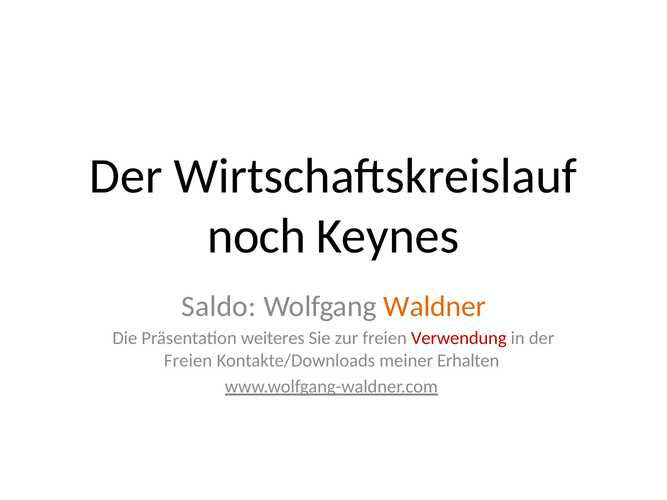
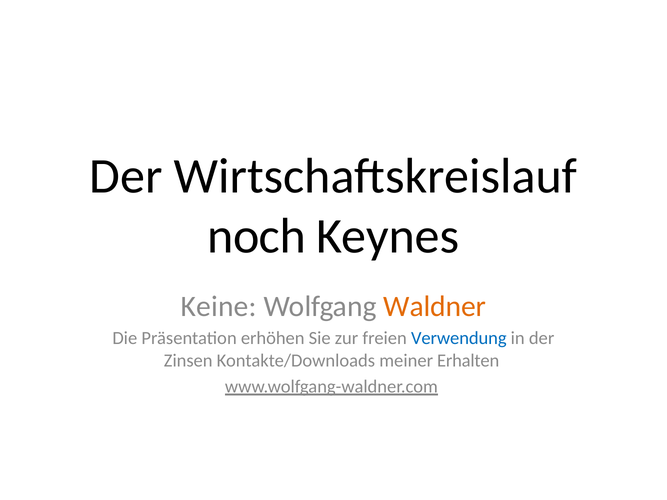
Saldo: Saldo -> Keine
weiteres: weiteres -> erhöhen
Verwendung colour: red -> blue
Freien at (188, 361): Freien -> Zinsen
